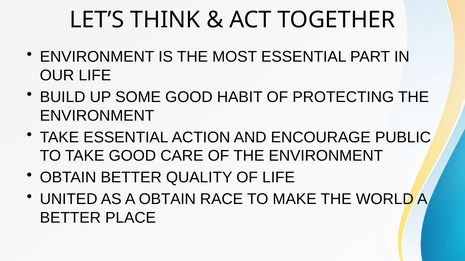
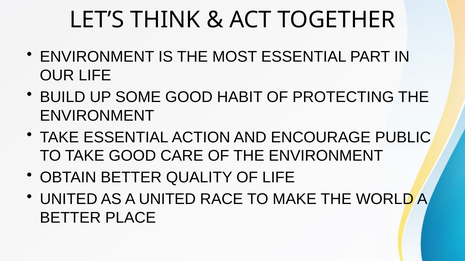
A OBTAIN: OBTAIN -> UNITED
